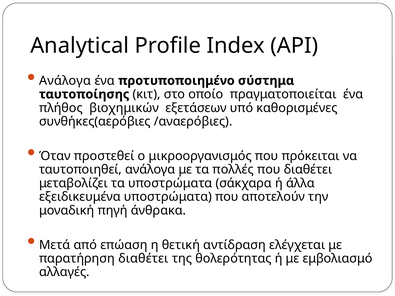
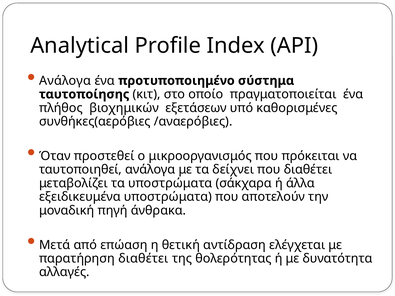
πολλές: πολλές -> δείχνει
εμβολιασμό: εμβολιασμό -> δυνατότητα
